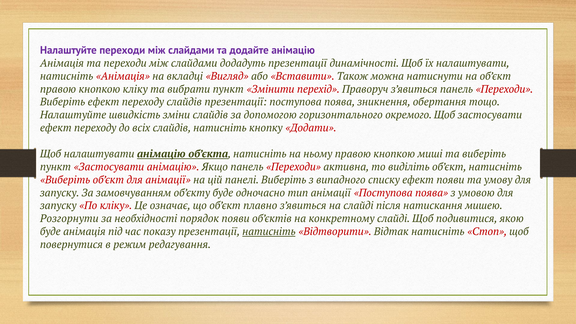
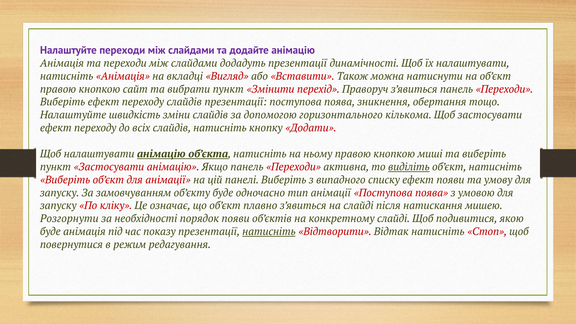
кнопкою кліку: кліку -> сайт
окремого: окремого -> кількома
виділіть underline: none -> present
